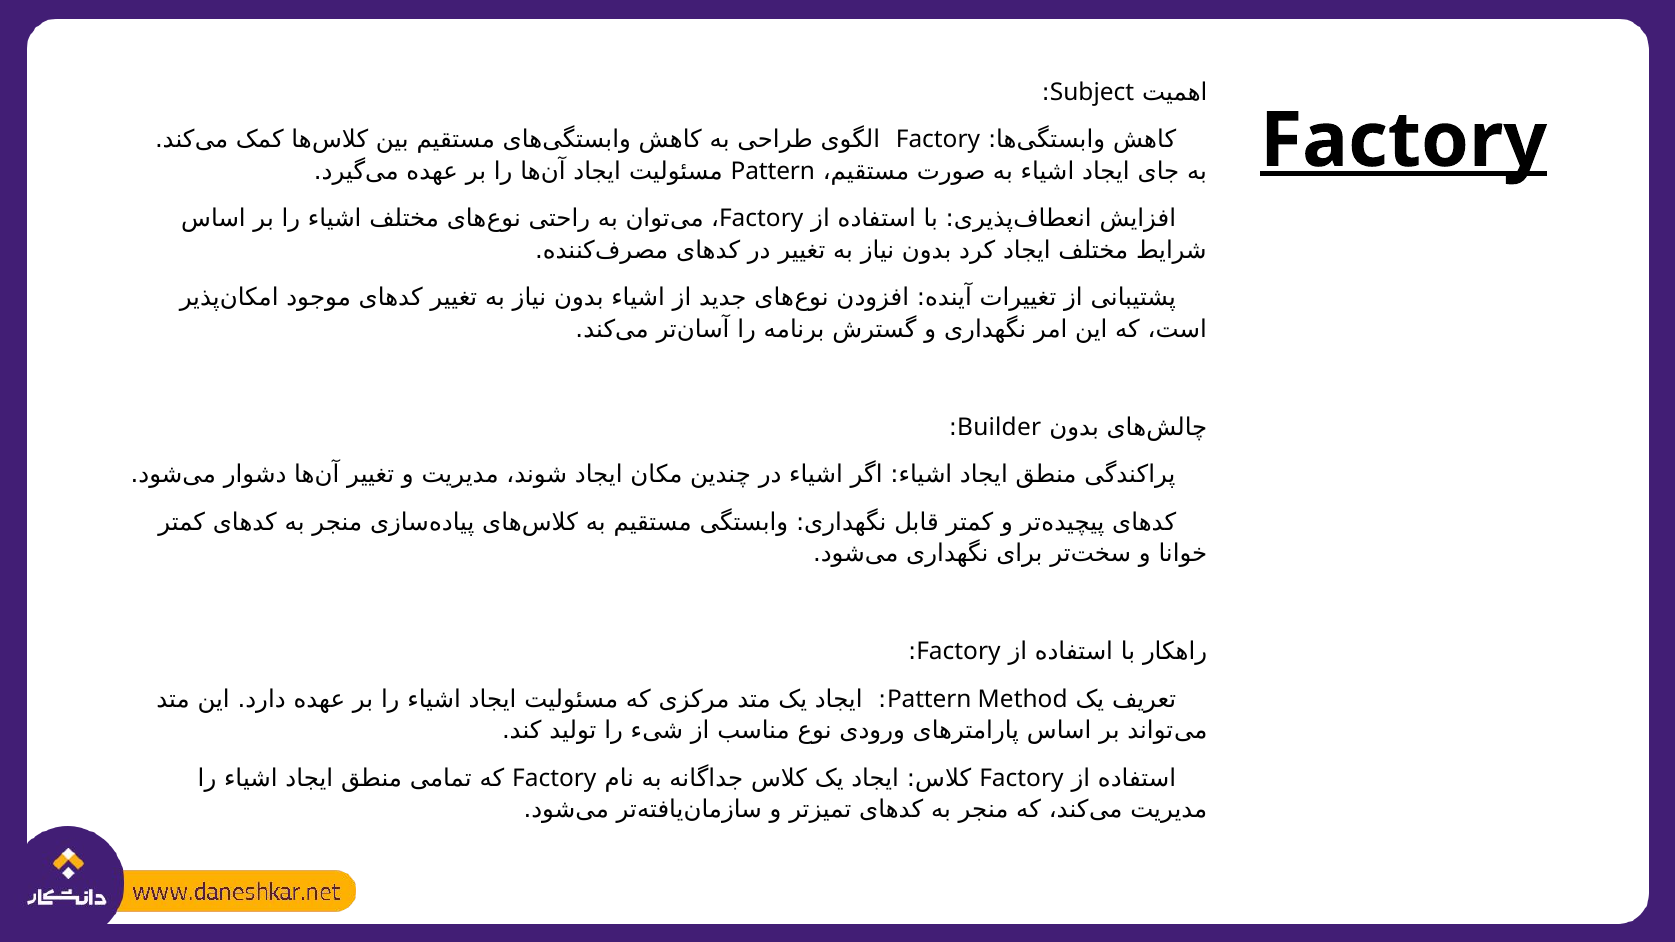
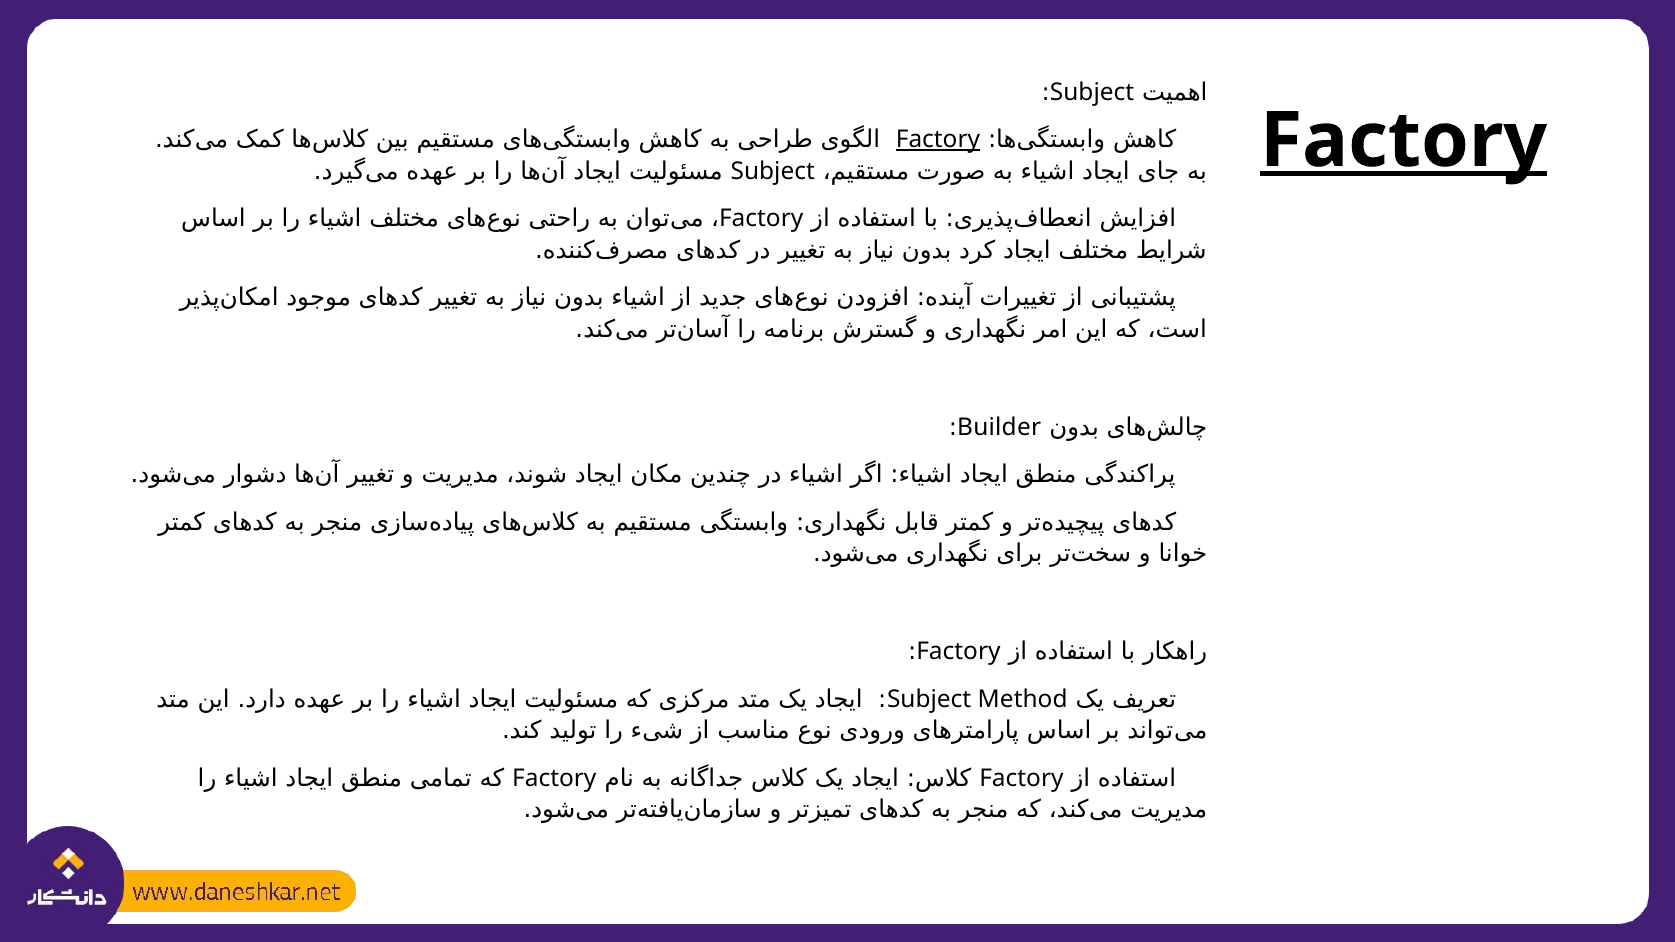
Factory at (938, 140) underline: none -> present
Pattern at (773, 171): Pattern -> Subject
Pattern at (929, 699): Pattern -> Subject
